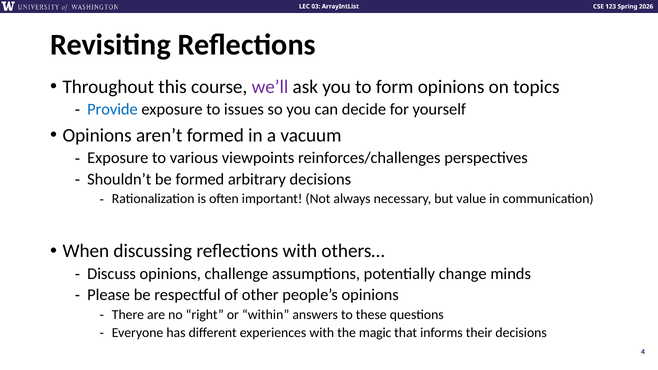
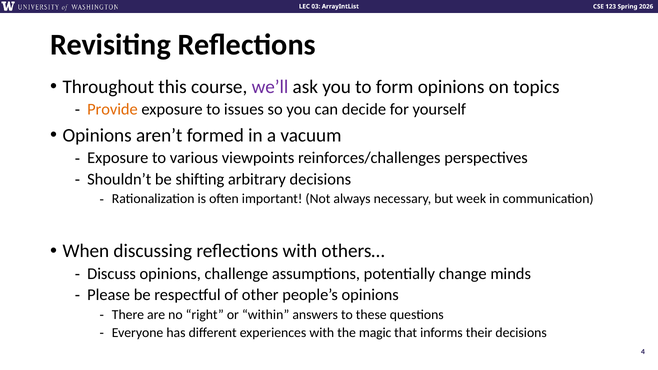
Provide colour: blue -> orange
be formed: formed -> shifting
value: value -> week
